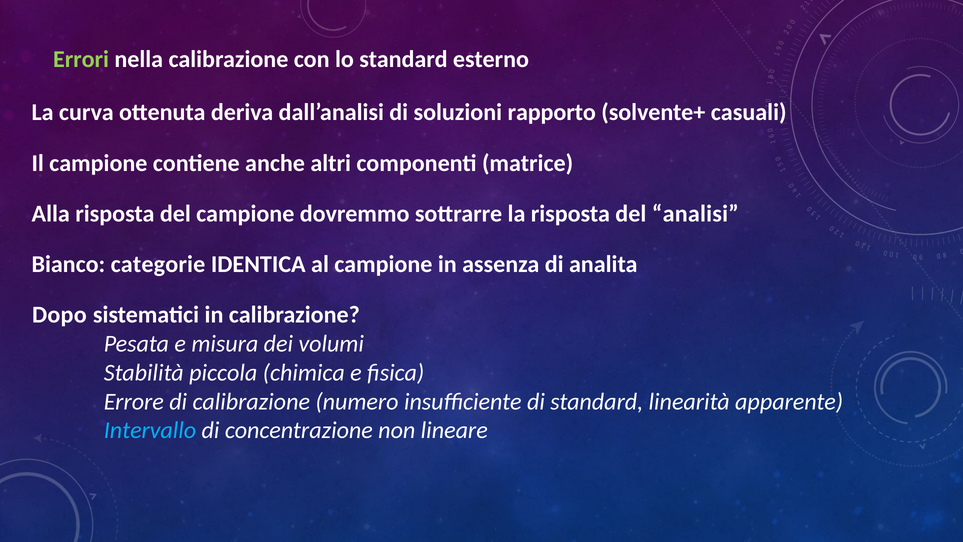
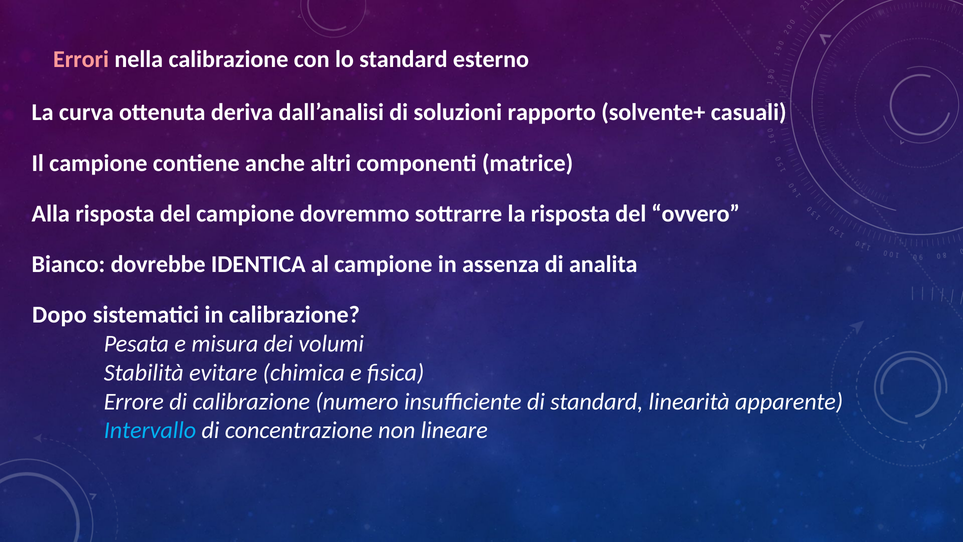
Errori colour: light green -> pink
analisi: analisi -> ovvero
categorie: categorie -> dovrebbe
piccola: piccola -> evitare
